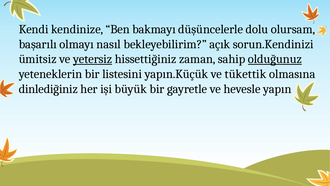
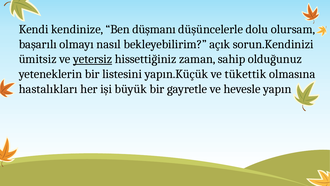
bakmayı: bakmayı -> düşmanı
olduğunuz underline: present -> none
dinlediğiniz: dinlediğiniz -> hastalıkları
